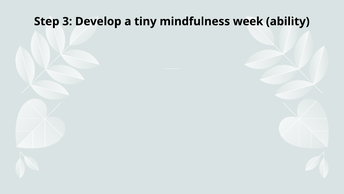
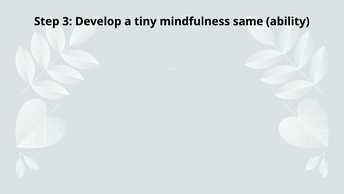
week: week -> same
